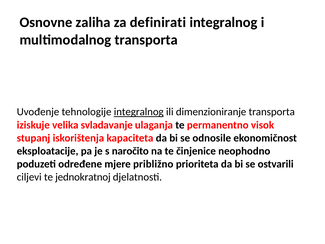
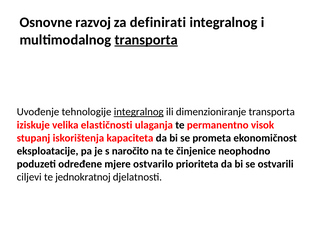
zaliha: zaliha -> razvoj
transporta at (146, 40) underline: none -> present
svladavanje: svladavanje -> elastičnosti
odnosile: odnosile -> prometa
približno: približno -> ostvarilo
